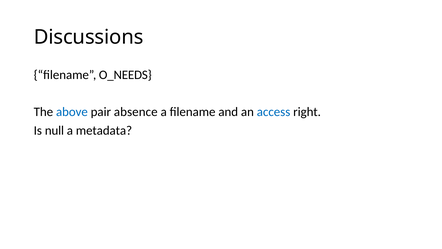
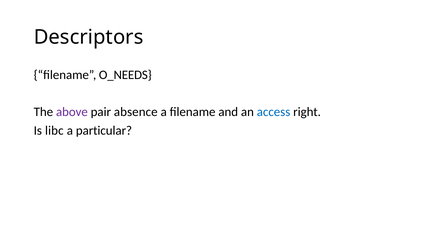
Discussions: Discussions -> Descriptors
above colour: blue -> purple
null: null -> libc
metadata: metadata -> particular
